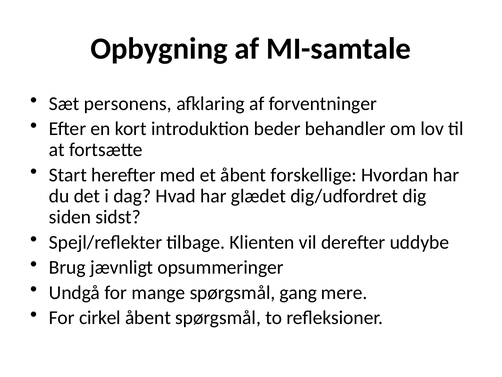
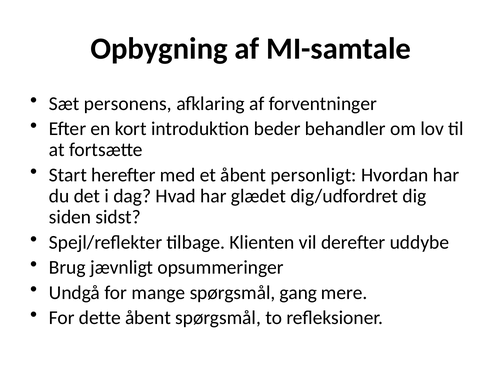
forskellige: forskellige -> personligt
cirkel: cirkel -> dette
